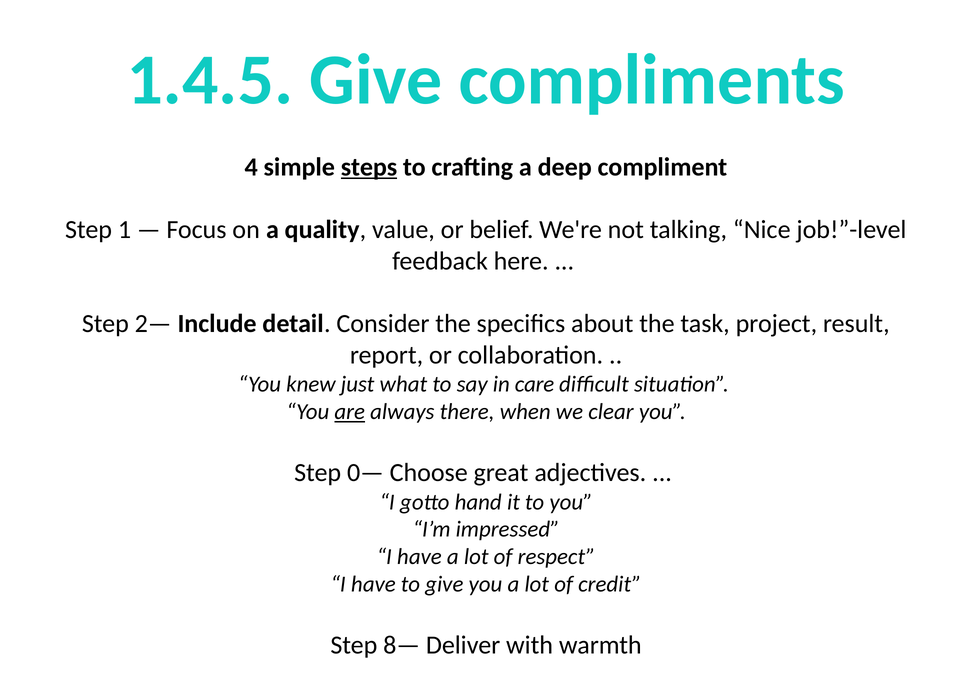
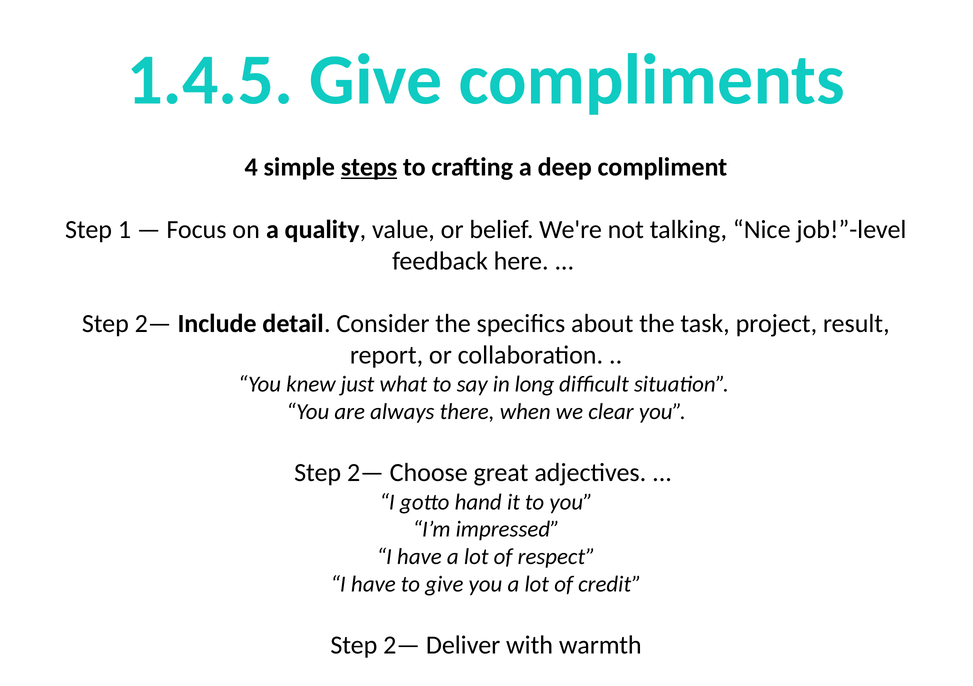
care: care -> long
are underline: present -> none
0— at (365, 473): 0— -> 2—
8— at (402, 645): 8— -> 2—
